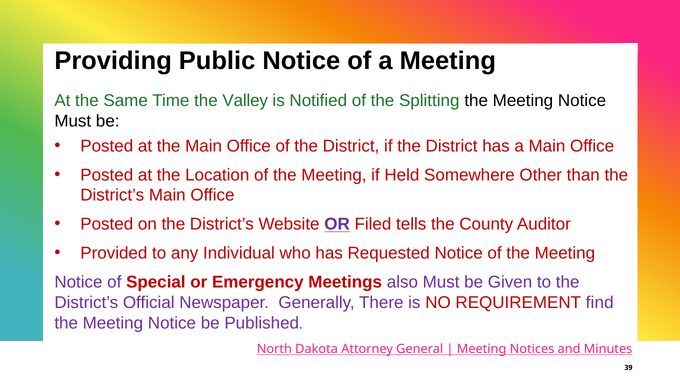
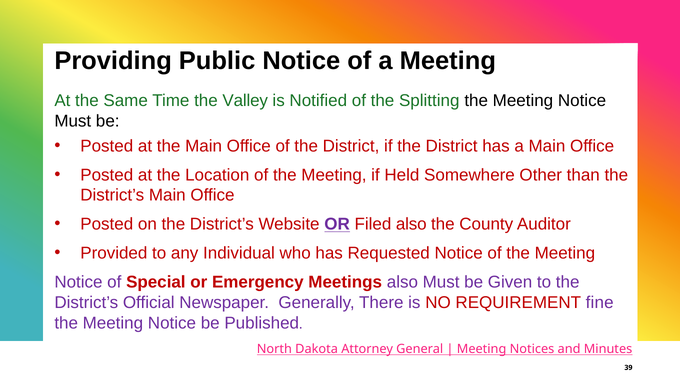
Filed tells: tells -> also
find: find -> fine
